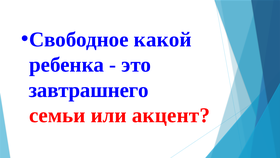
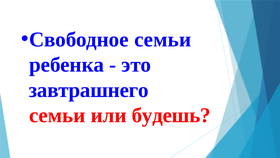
Свободное какой: какой -> семьи
акцент: акцент -> будешь
